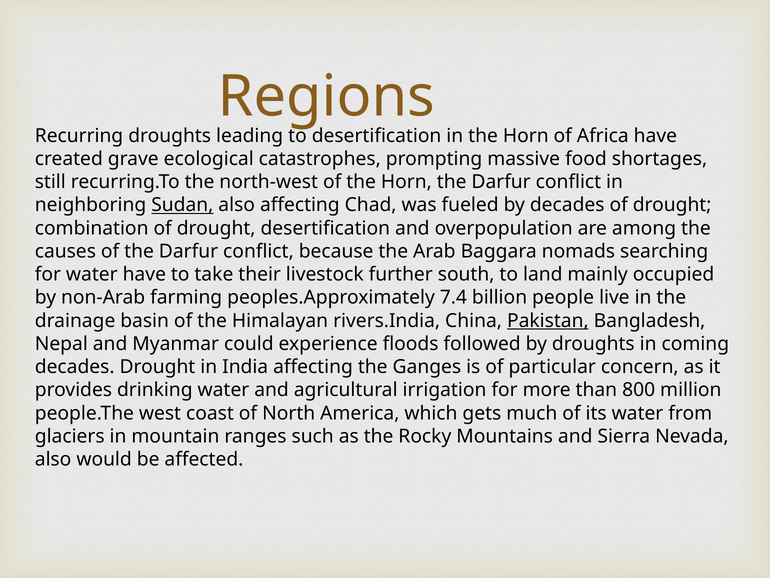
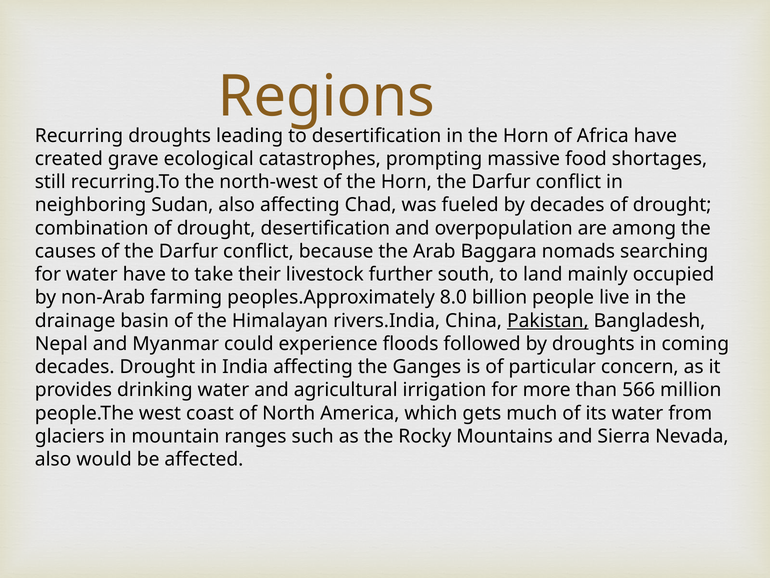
Sudan underline: present -> none
7.4: 7.4 -> 8.0
800: 800 -> 566
